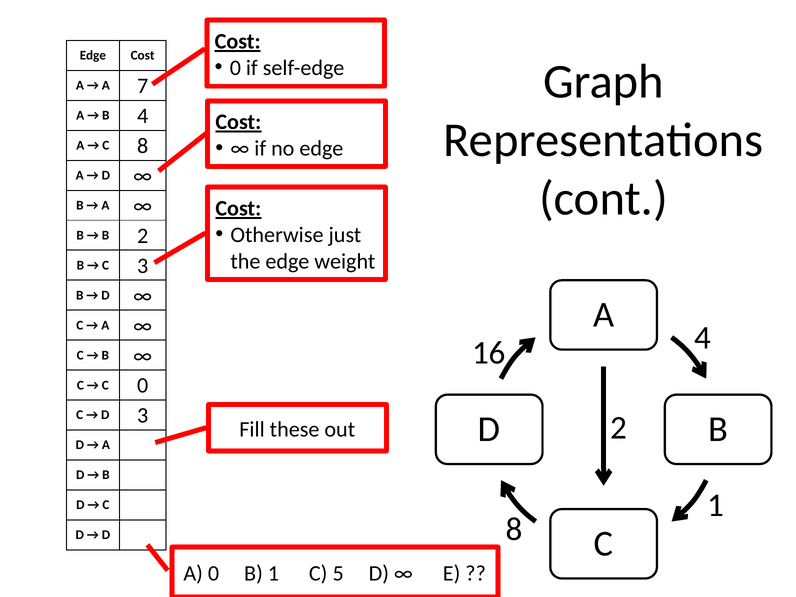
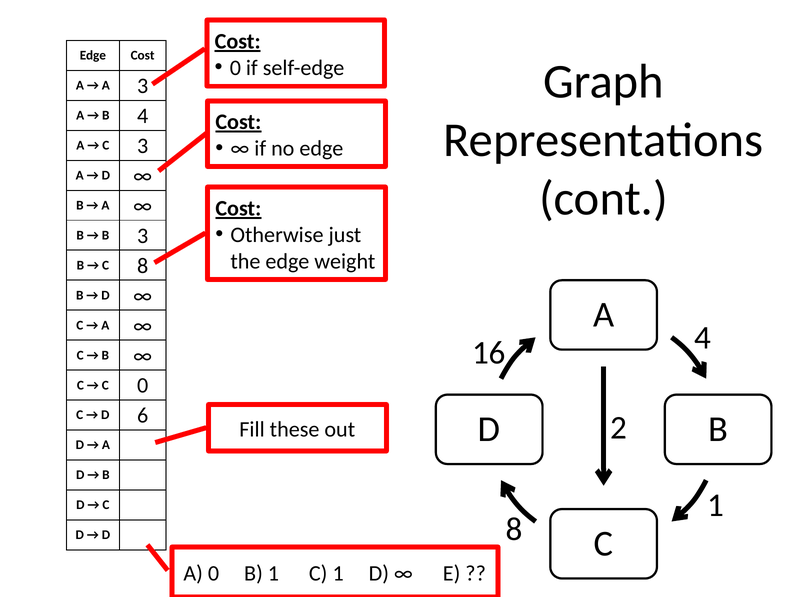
A 7: 7 -> 3
C 8: 8 -> 3
B 2: 2 -> 3
C 3: 3 -> 8
D 3: 3 -> 6
C 5: 5 -> 1
